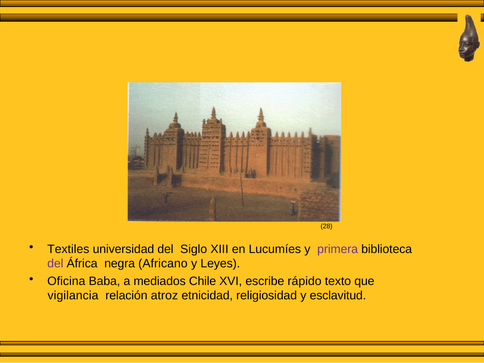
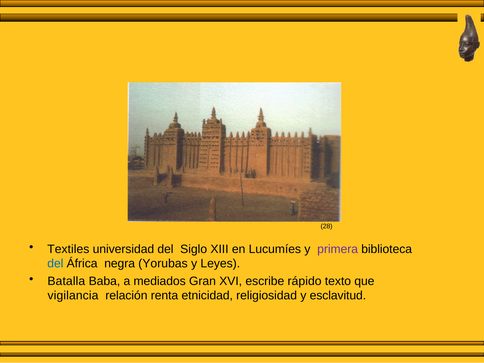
del at (55, 264) colour: purple -> blue
Africano: Africano -> Yorubas
Oficina: Oficina -> Batalla
Chile: Chile -> Gran
atroz: atroz -> renta
